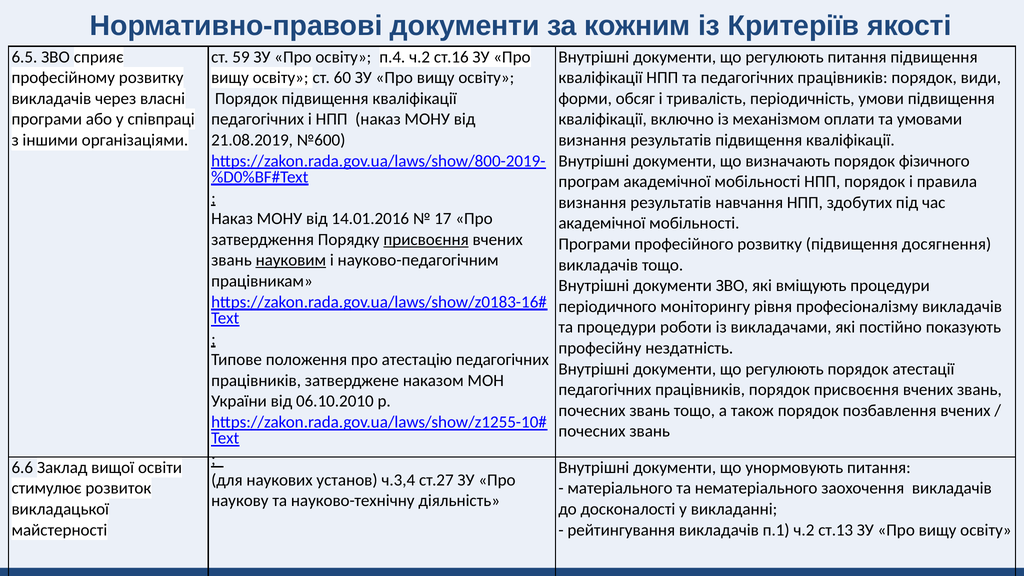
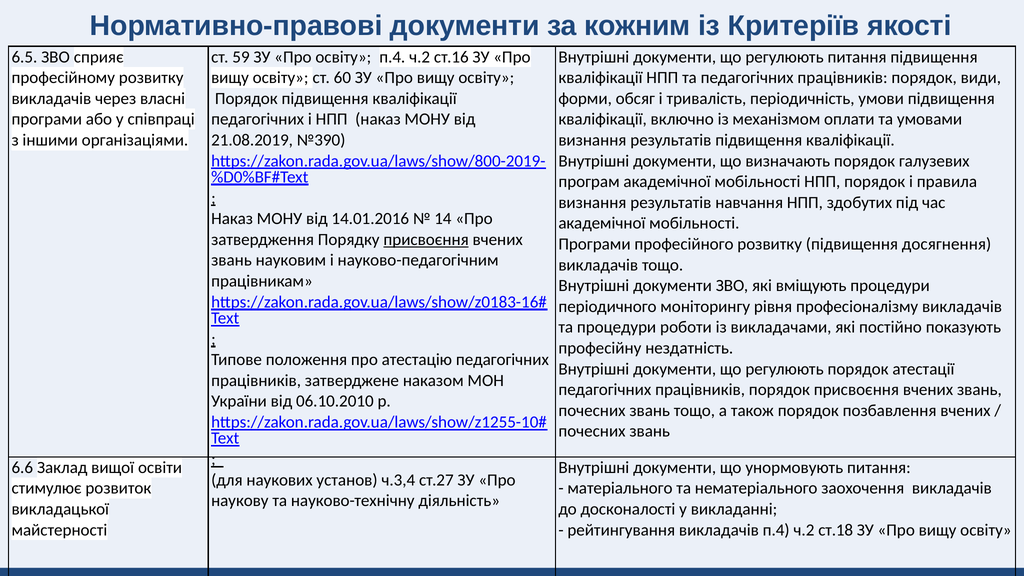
№600: №600 -> №390
фізичного: фізичного -> галузевих
17: 17 -> 14
науковим underline: present -> none
викладачів п.1: п.1 -> п.4
ст.13: ст.13 -> ст.18
